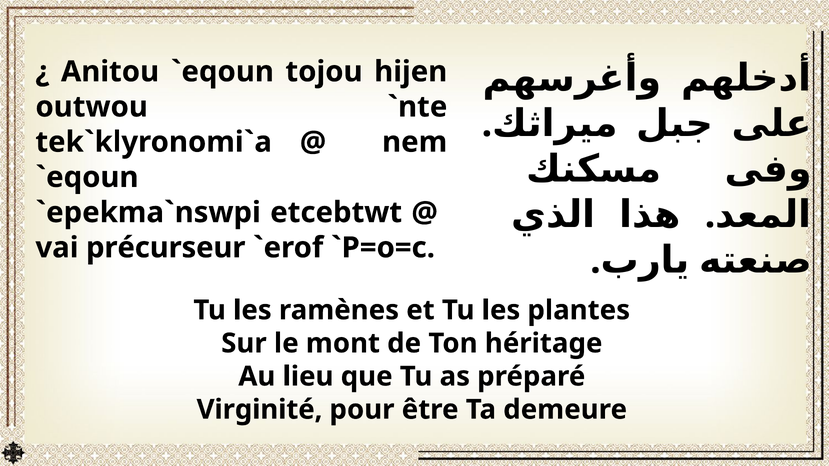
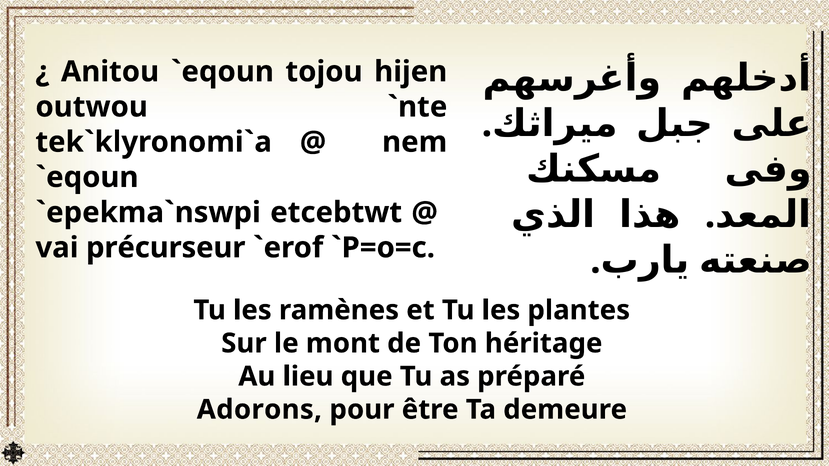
Virginité: Virginité -> Adorons
